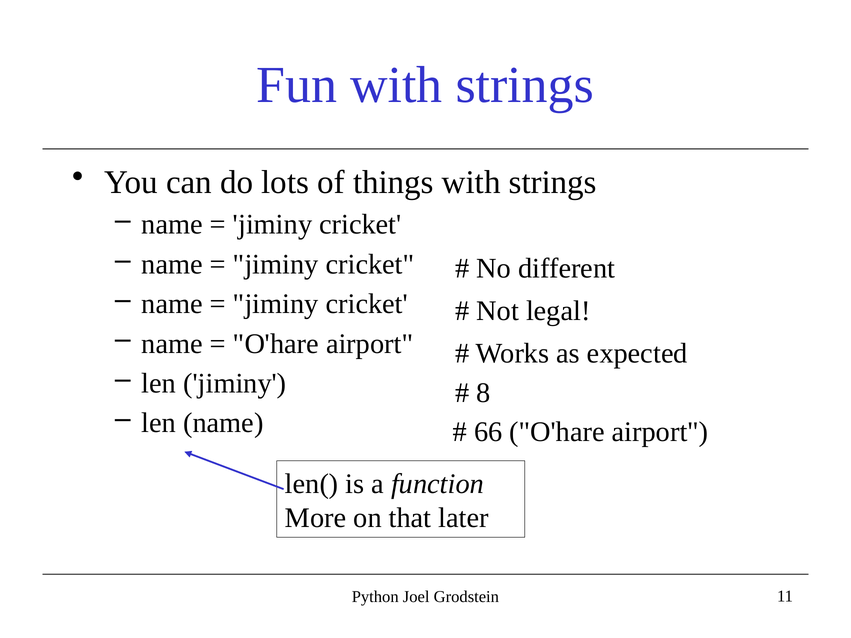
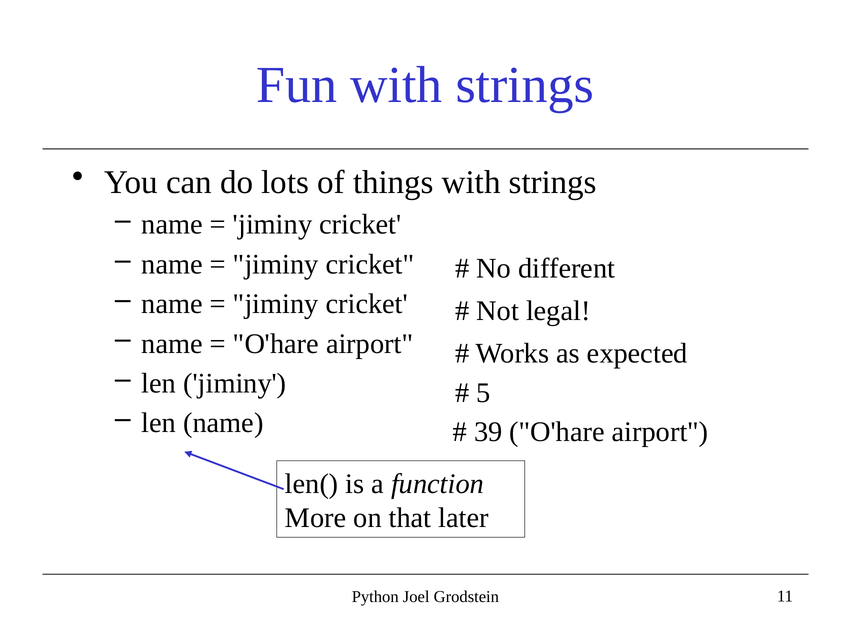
8: 8 -> 5
66: 66 -> 39
